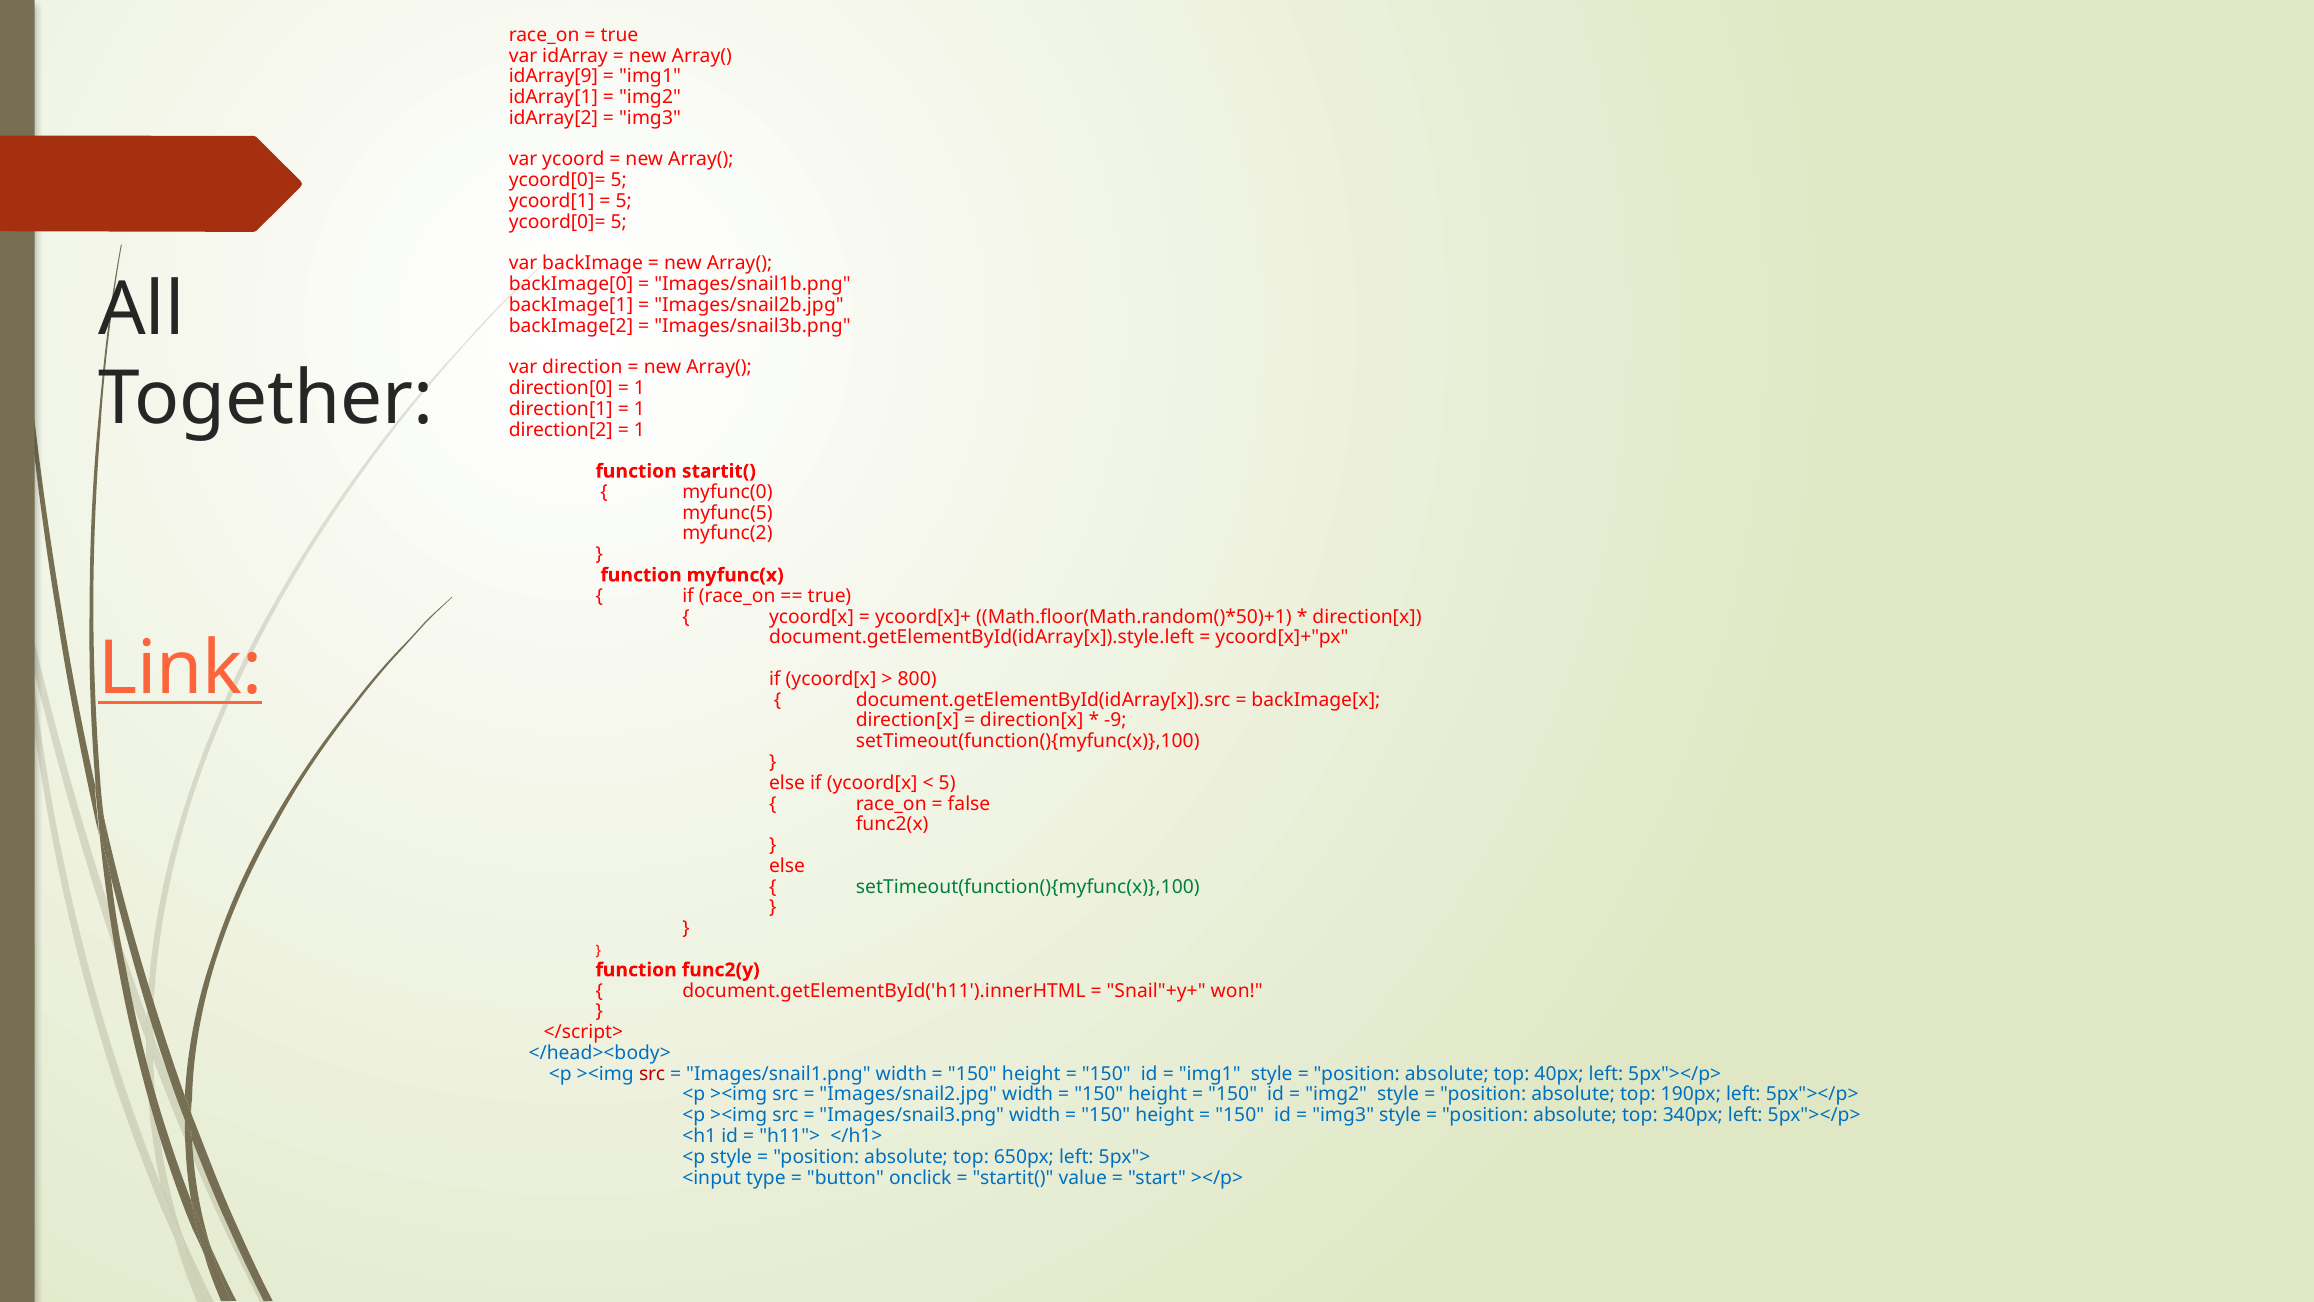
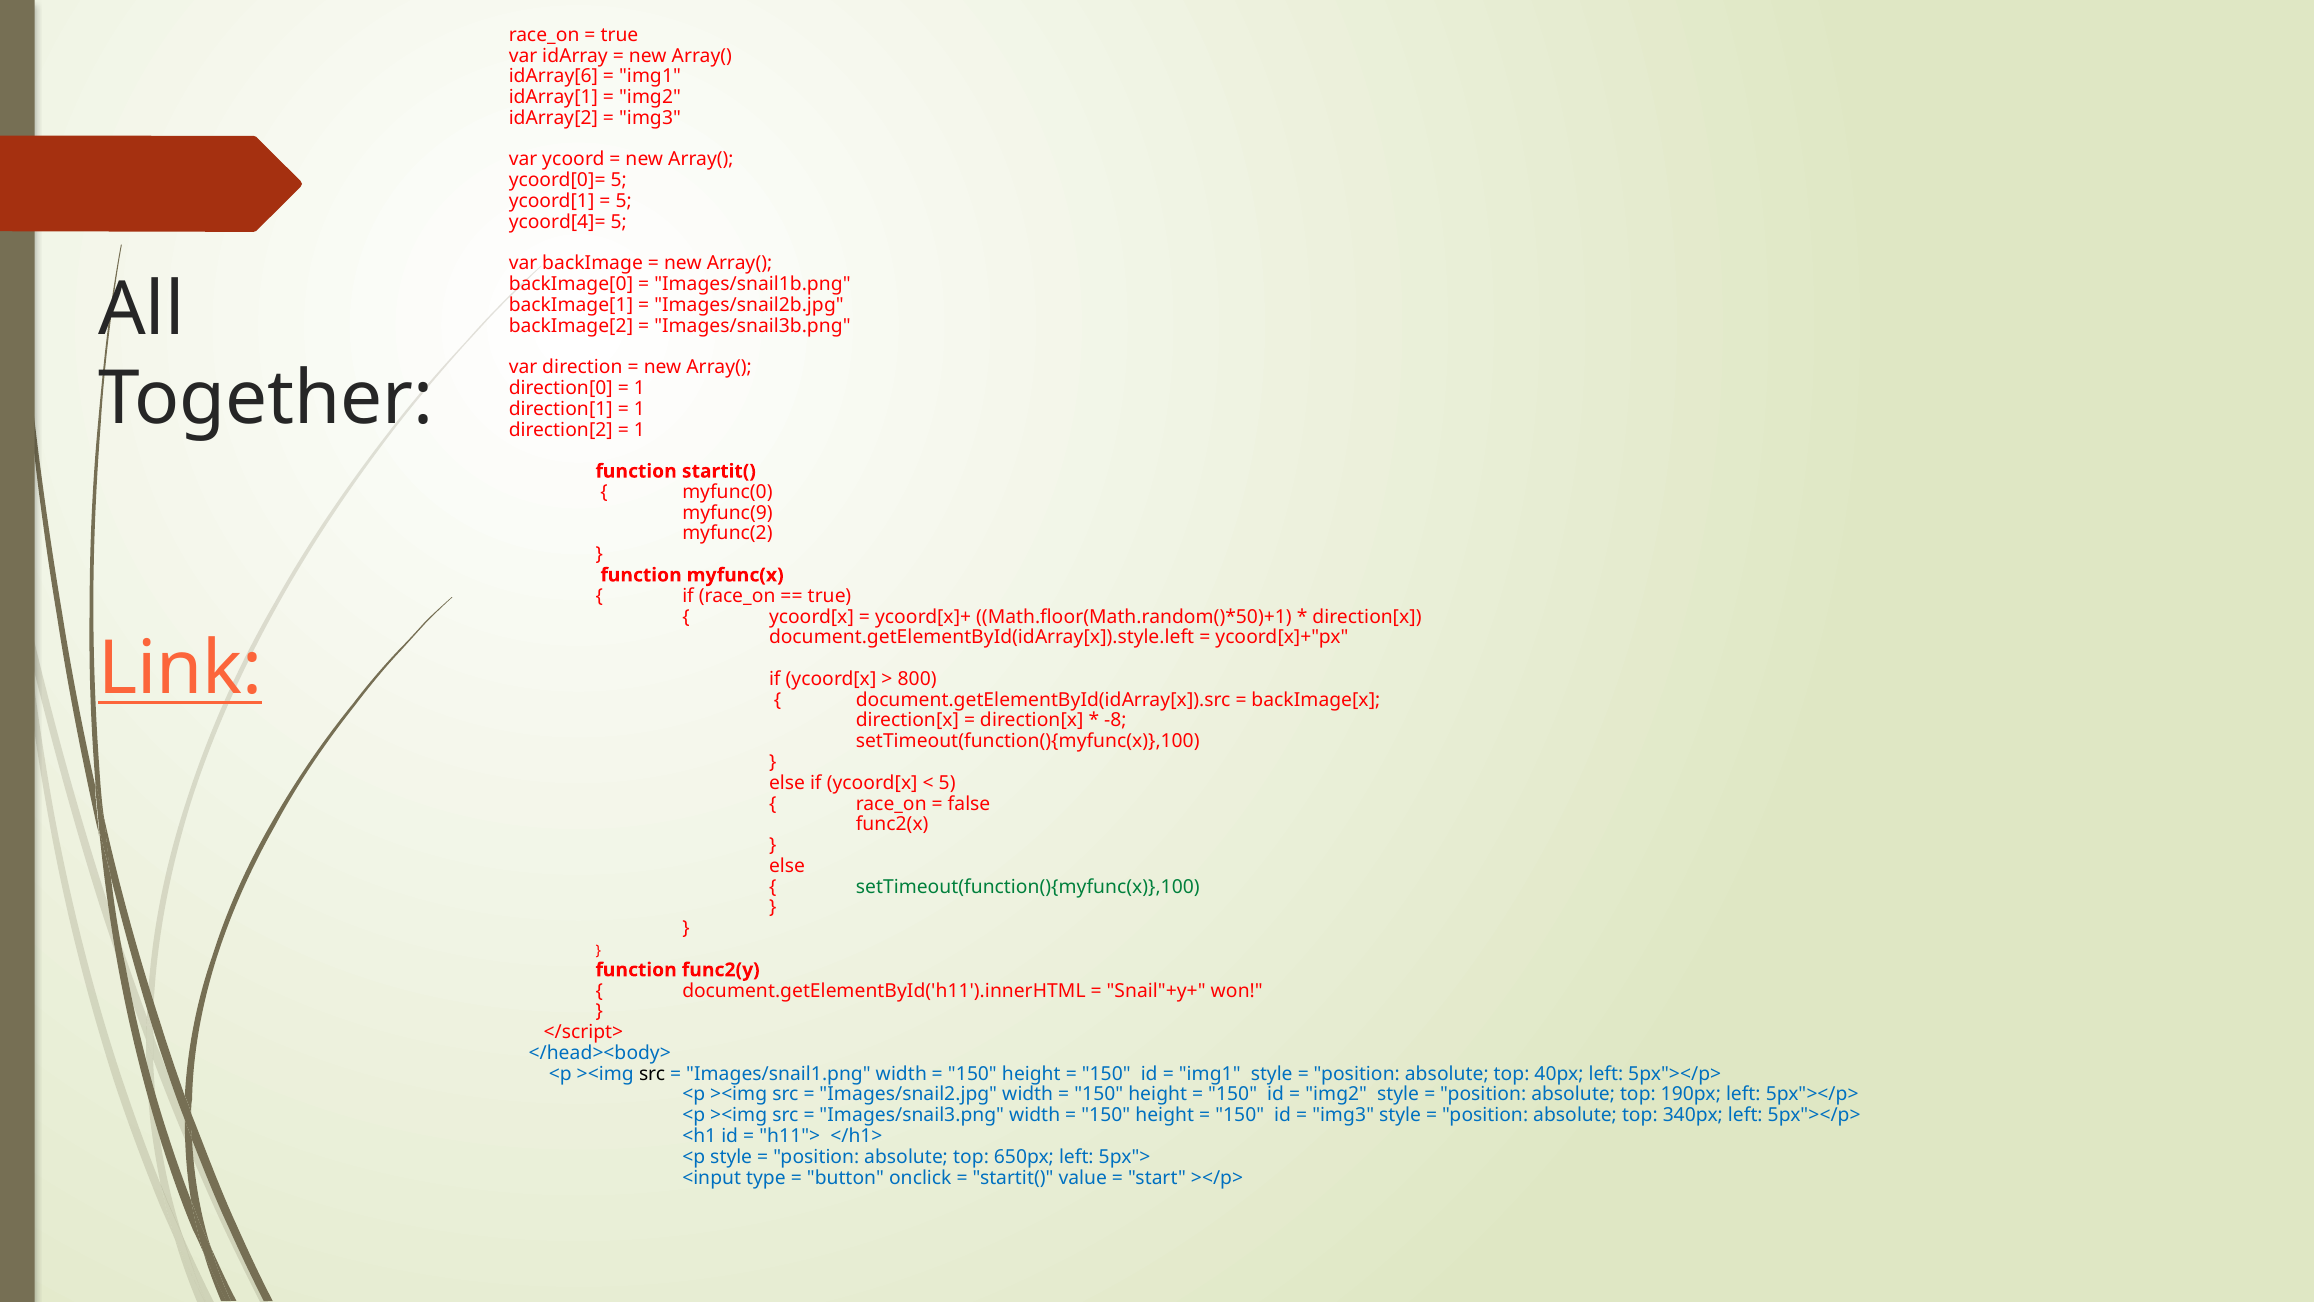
idArray[9: idArray[9 -> idArray[6
ycoord[0]= at (557, 222): ycoord[0]= -> ycoord[4]=
myfunc(5: myfunc(5 -> myfunc(9
-9: -9 -> -8
src at (652, 1073) colour: red -> black
